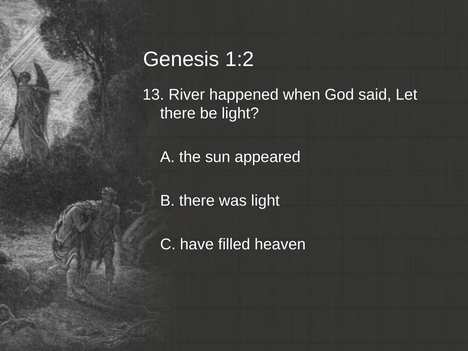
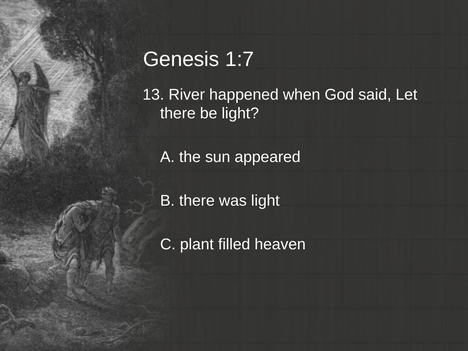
1:2: 1:2 -> 1:7
have: have -> plant
